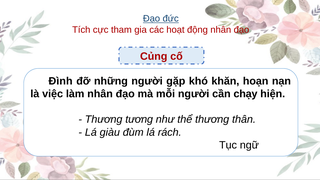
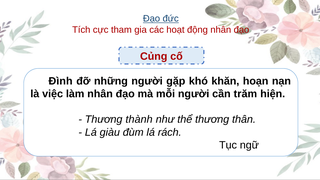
chạy: chạy -> trăm
tương: tương -> thành
